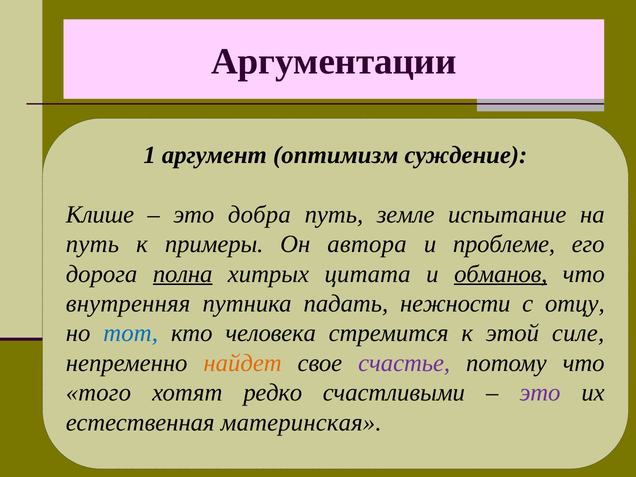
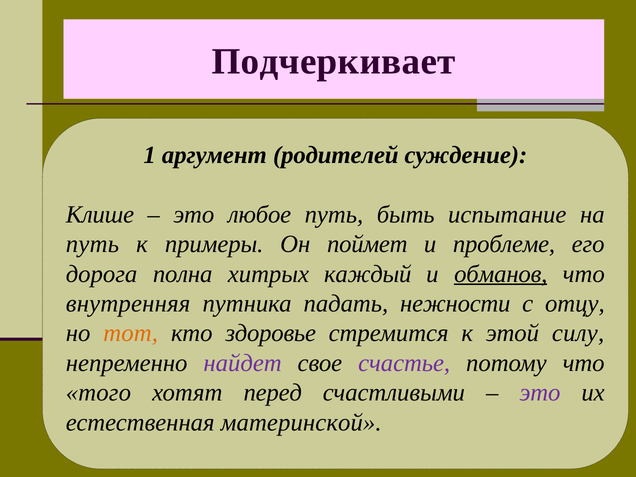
Аргументации: Аргументации -> Подчеркивает
оптимизм: оптимизм -> родителей
добра: добра -> любое
земле: земле -> быть
автора: автора -> поймет
полна underline: present -> none
цитата: цитата -> каждый
тот colour: blue -> orange
человека: человека -> здоровье
силе: силе -> силу
найдет colour: orange -> purple
редко: редко -> перед
материнская: материнская -> материнской
